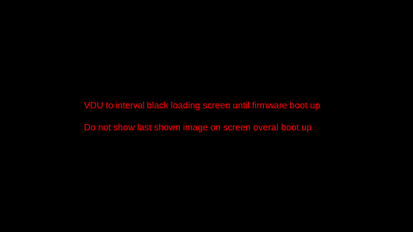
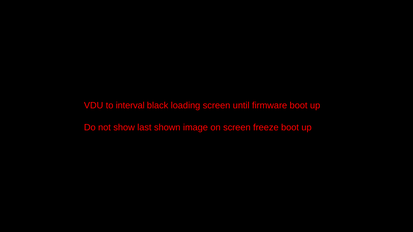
overal: overal -> freeze
